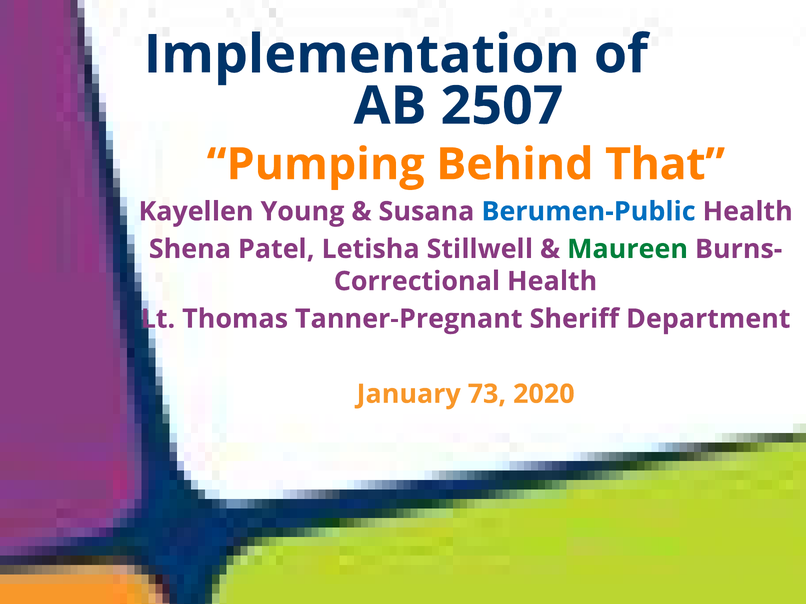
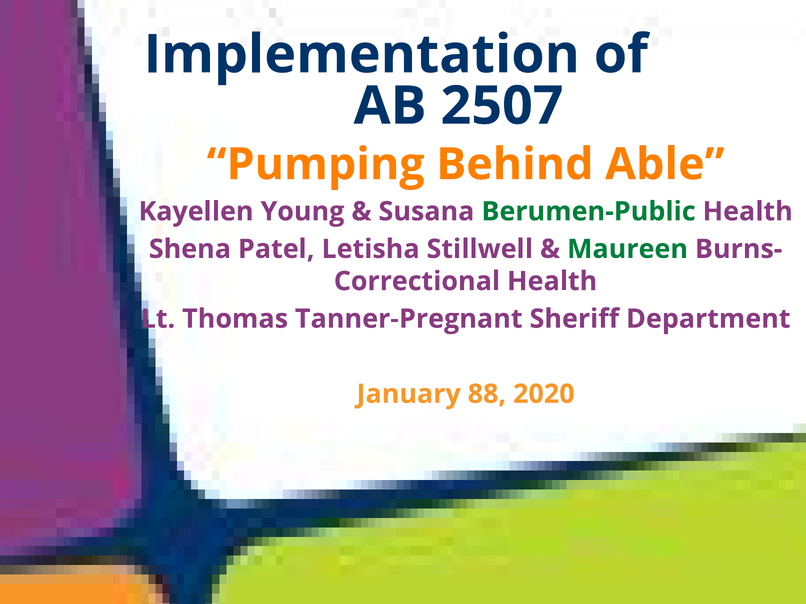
That: That -> Able
Berumen-Public colour: blue -> green
73: 73 -> 88
